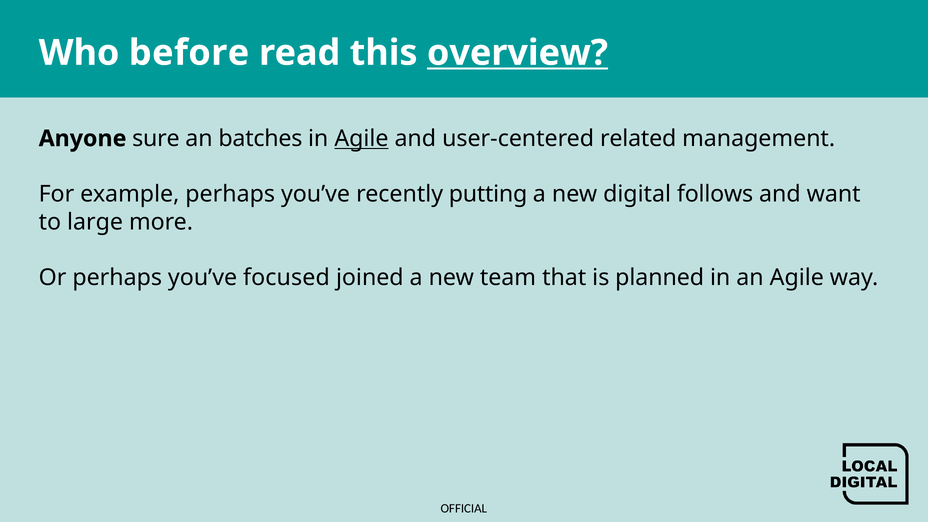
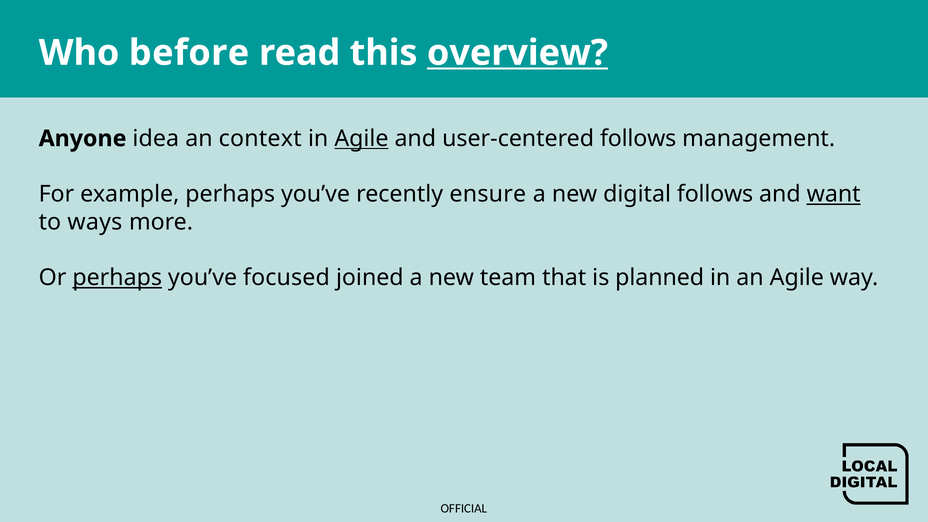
sure: sure -> idea
batches: batches -> context
user-centered related: related -> follows
putting: putting -> ensure
want underline: none -> present
large: large -> ways
perhaps at (117, 278) underline: none -> present
